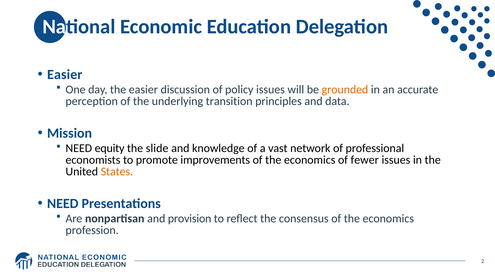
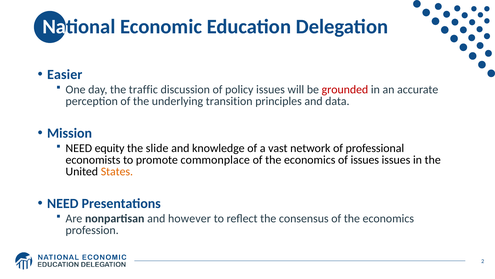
the easier: easier -> traffic
grounded colour: orange -> red
improvements: improvements -> commonplace
of fewer: fewer -> issues
provision: provision -> however
